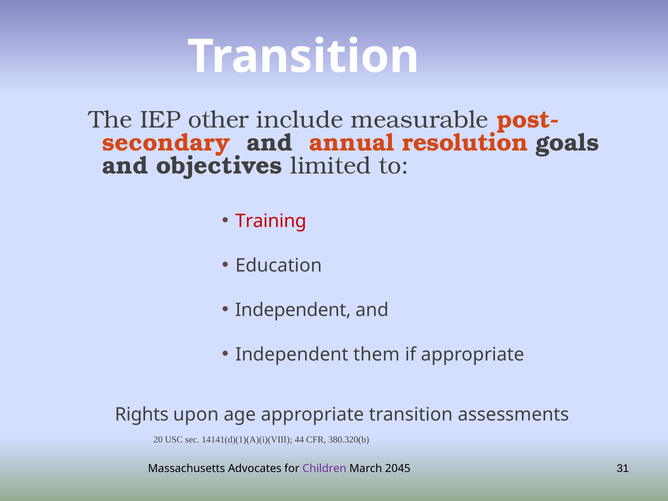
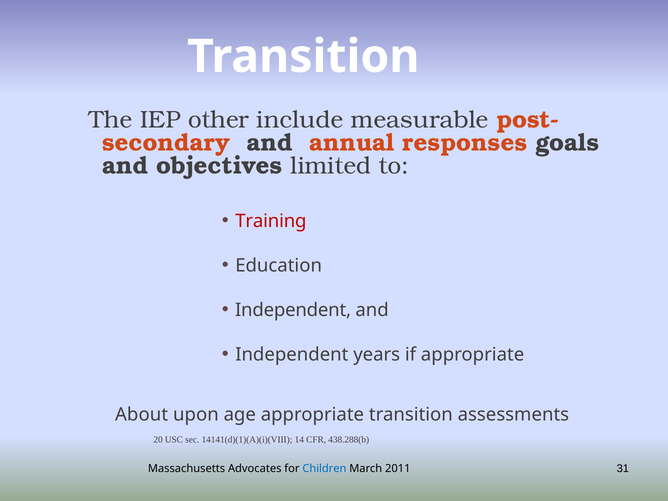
resolution: resolution -> responses
them: them -> years
Rights: Rights -> About
44: 44 -> 14
380.320(b: 380.320(b -> 438.288(b
Children colour: purple -> blue
2045: 2045 -> 2011
